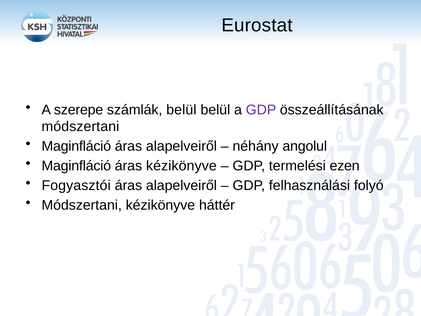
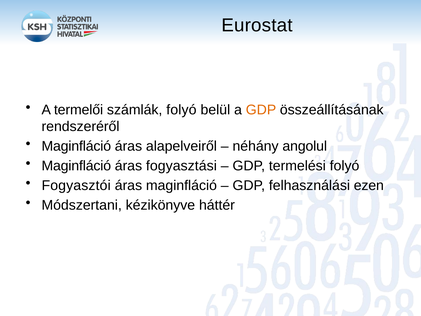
szerepe: szerepe -> termelői
számlák belül: belül -> folyó
GDP at (261, 110) colour: purple -> orange
módszertani at (80, 127): módszertani -> rendszeréről
áras kézikönyve: kézikönyve -> fogyasztási
termelési ezen: ezen -> folyó
alapelveiről at (181, 185): alapelveiről -> maginfláció
folyó: folyó -> ezen
